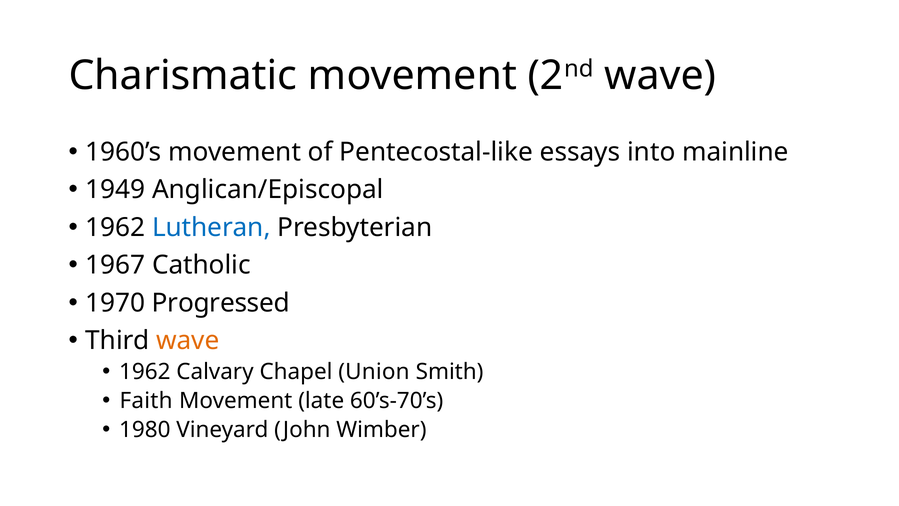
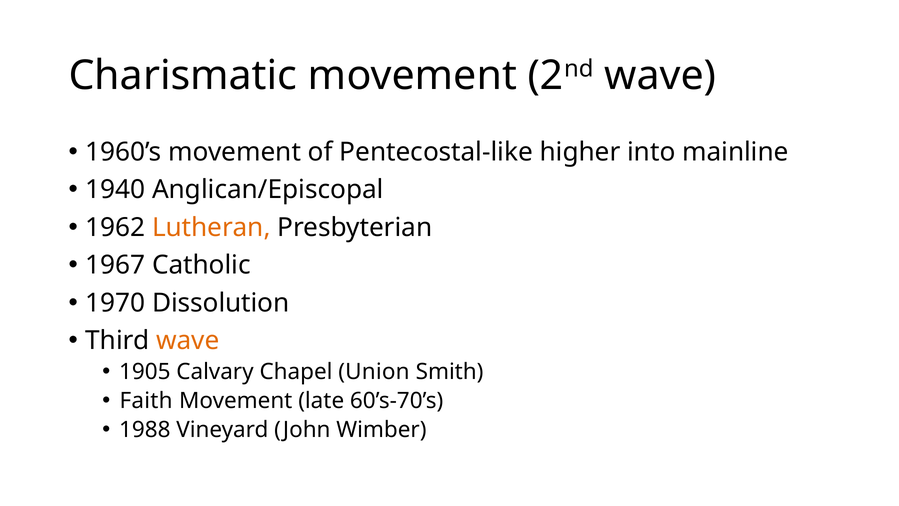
essays: essays -> higher
1949: 1949 -> 1940
Lutheran colour: blue -> orange
Progressed: Progressed -> Dissolution
1962 at (145, 371): 1962 -> 1905
1980: 1980 -> 1988
